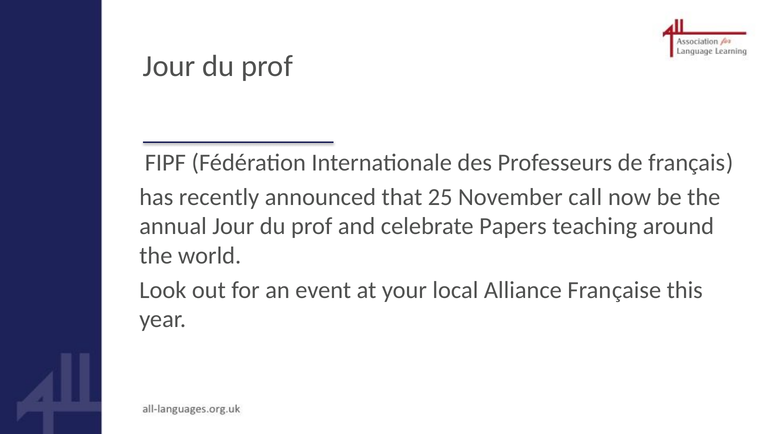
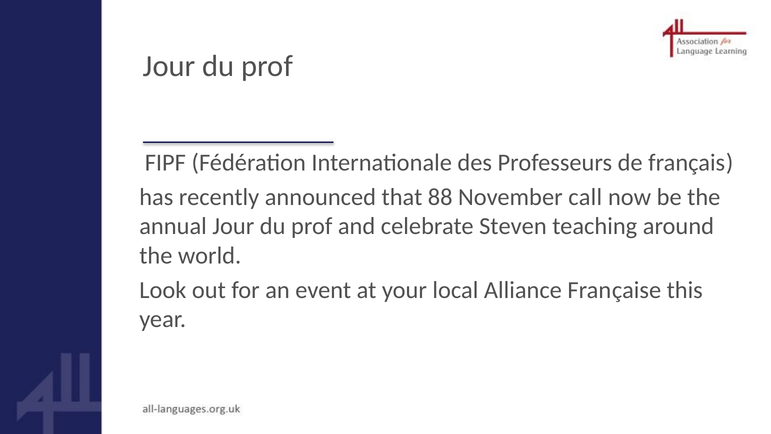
25: 25 -> 88
Papers: Papers -> Steven
